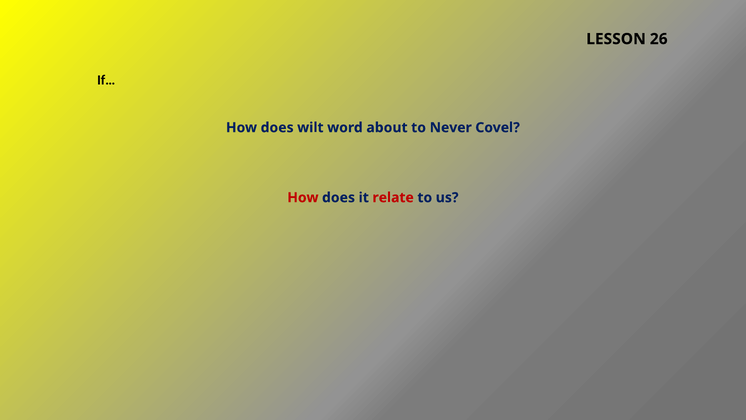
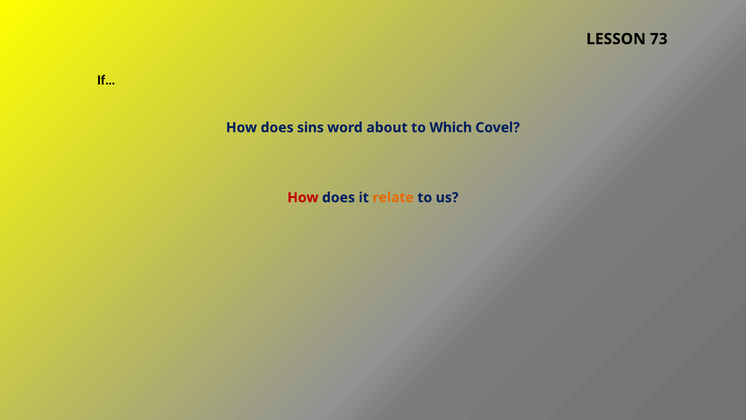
26: 26 -> 73
wilt: wilt -> sins
Never: Never -> Which
relate colour: red -> orange
